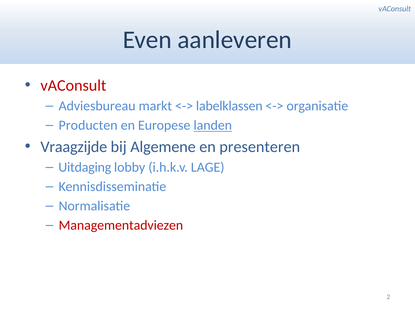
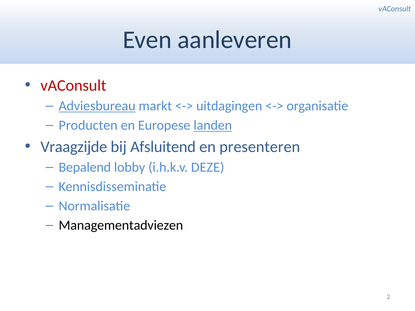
Adviesbureau underline: none -> present
labelklassen: labelklassen -> uitdagingen
Algemene: Algemene -> Afsluitend
Uitdaging: Uitdaging -> Bepalend
LAGE: LAGE -> DEZE
Managementadviezen colour: red -> black
